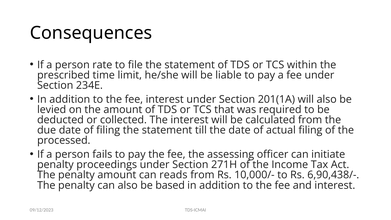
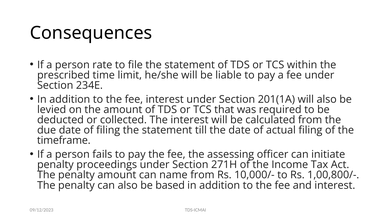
processed: processed -> timeframe
reads: reads -> name
6,90,438/-: 6,90,438/- -> 1,00,800/-
